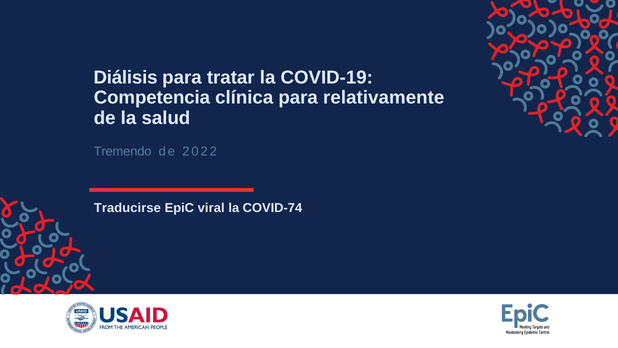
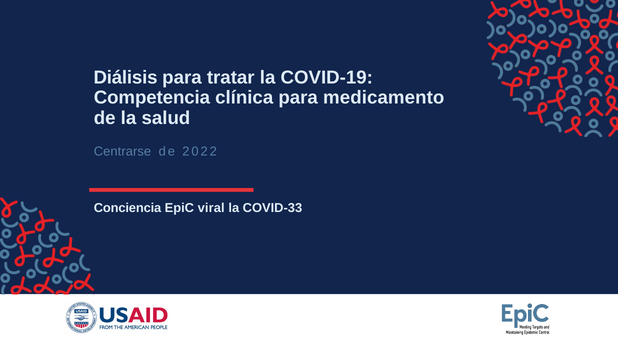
relativamente: relativamente -> medicamento
Tremendo: Tremendo -> Centrarse
Traducirse: Traducirse -> Conciencia
COVID-74: COVID-74 -> COVID-33
